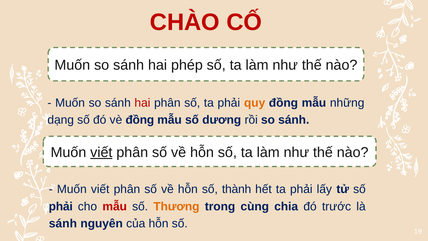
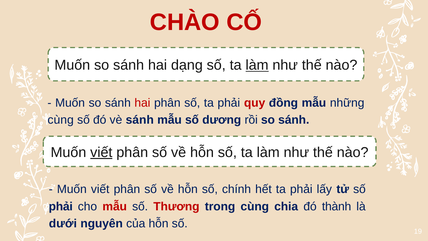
phép: phép -> dạng
làm at (257, 65) underline: none -> present
quy colour: orange -> red
dạng at (61, 120): dạng -> cùng
vè đồng: đồng -> sánh
thành: thành -> chính
Thương colour: orange -> red
trước: trước -> thành
sánh at (63, 223): sánh -> dưới
